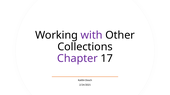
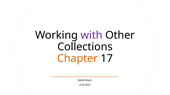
Chapter colour: purple -> orange
